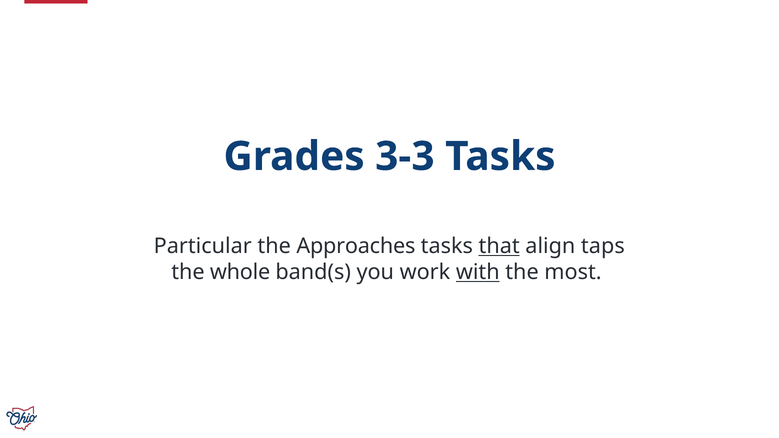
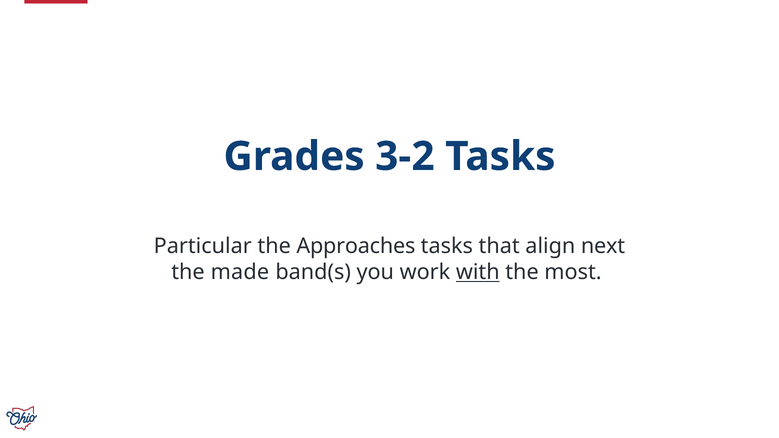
3-3: 3-3 -> 3-2
that underline: present -> none
taps: taps -> next
whole: whole -> made
